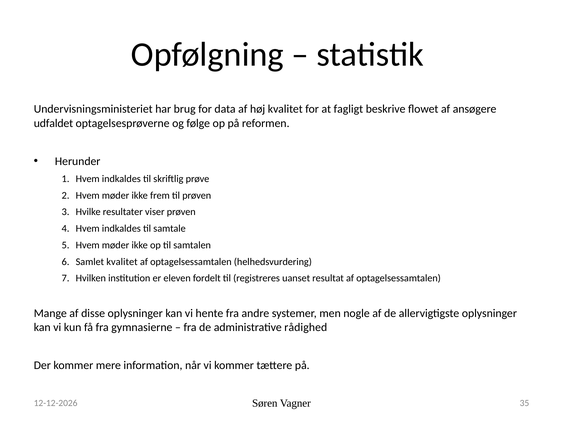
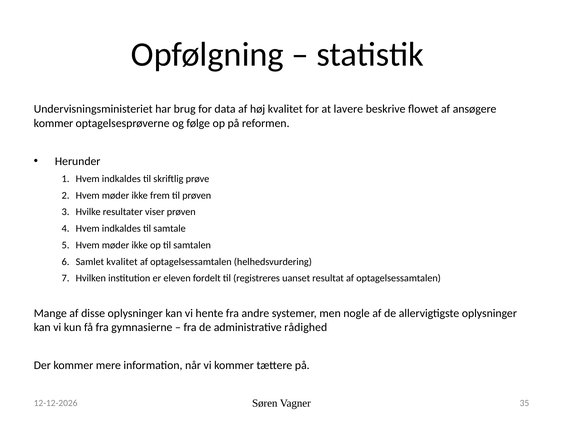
fagligt: fagligt -> lavere
udfaldet at (53, 123): udfaldet -> kommer
